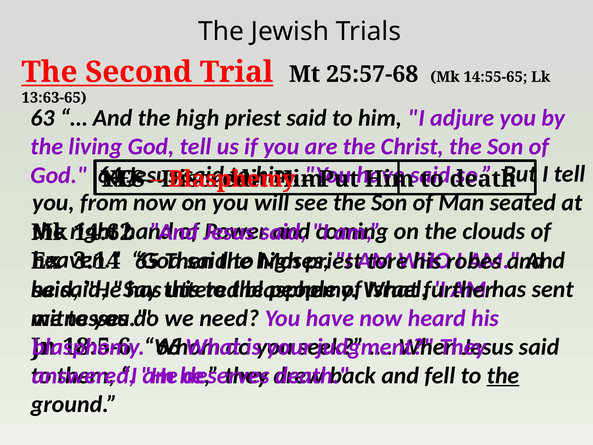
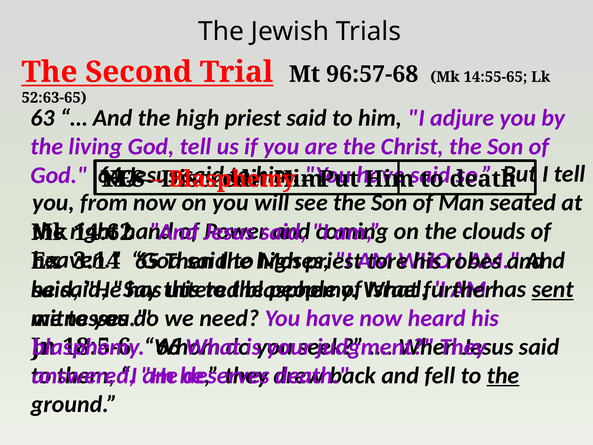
25:57-68: 25:57-68 -> 96:57-68
13:63-65: 13:63-65 -> 52:63-65
sent underline: none -> present
